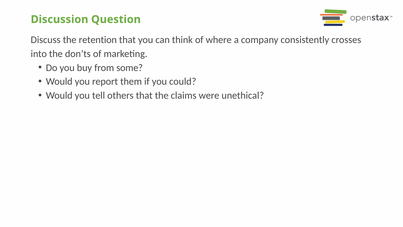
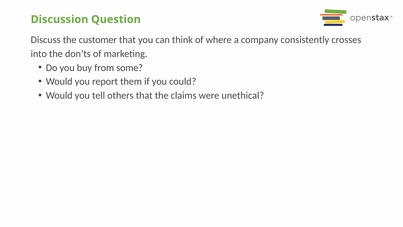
retention: retention -> customer
